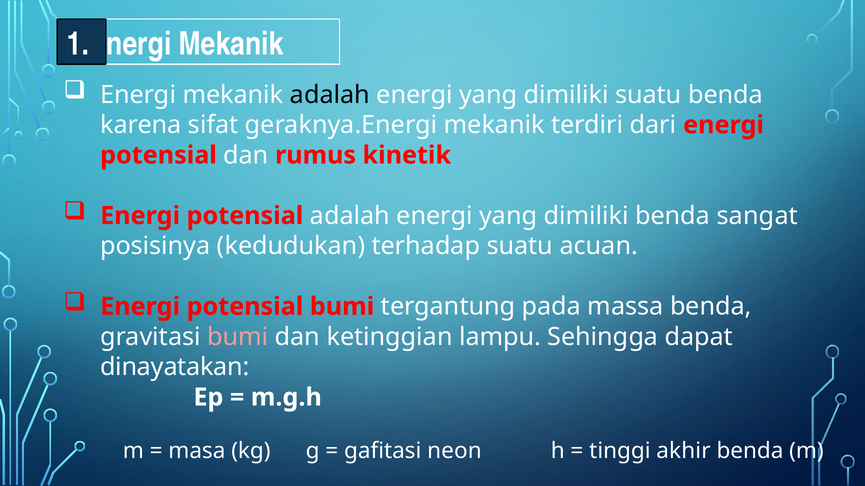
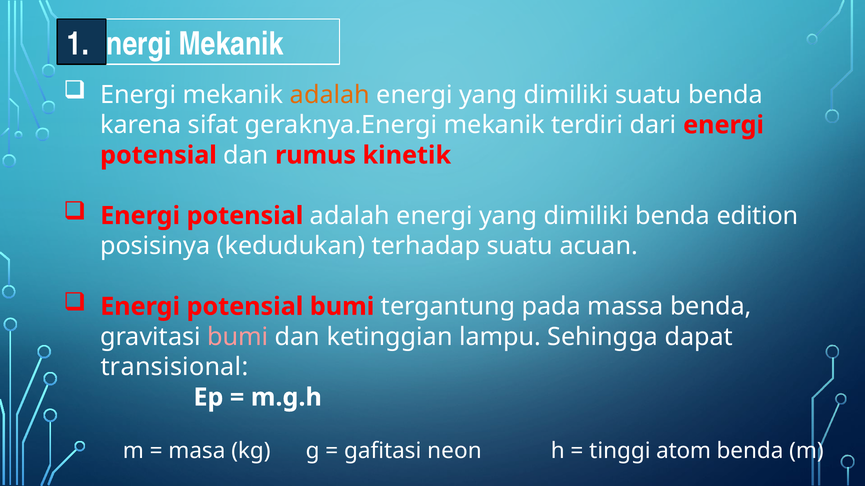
adalah at (330, 95) colour: black -> orange
sangat: sangat -> edition
dinayatakan: dinayatakan -> transisional
akhir: akhir -> atom
